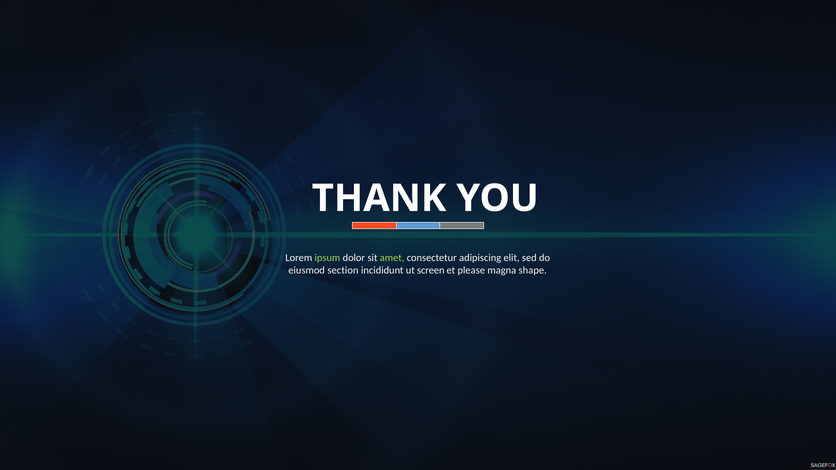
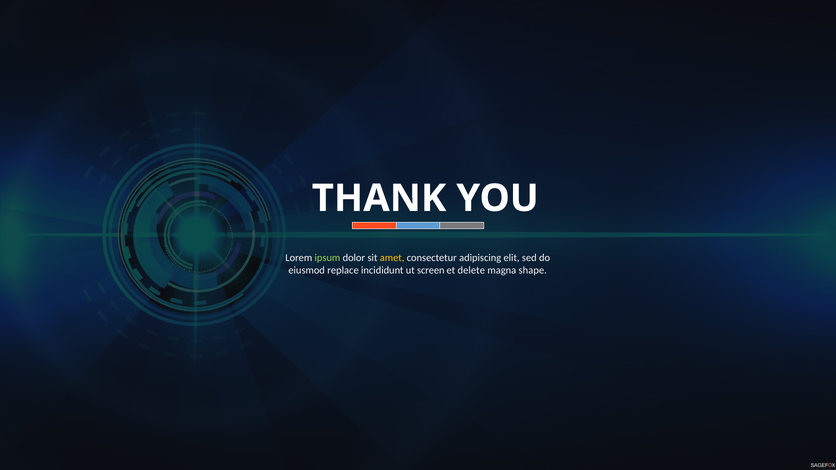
amet colour: light green -> yellow
section: section -> replace
please: please -> delete
